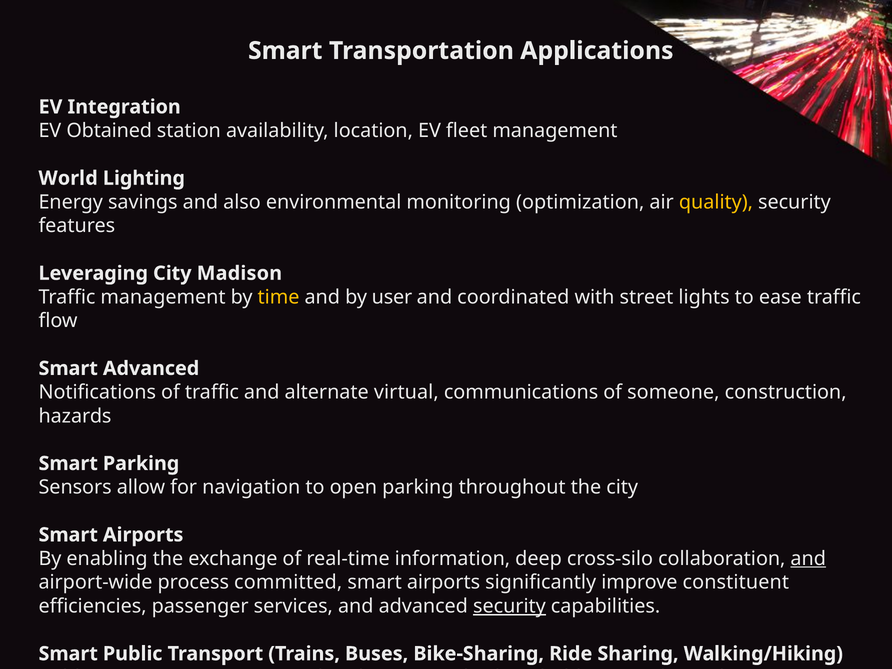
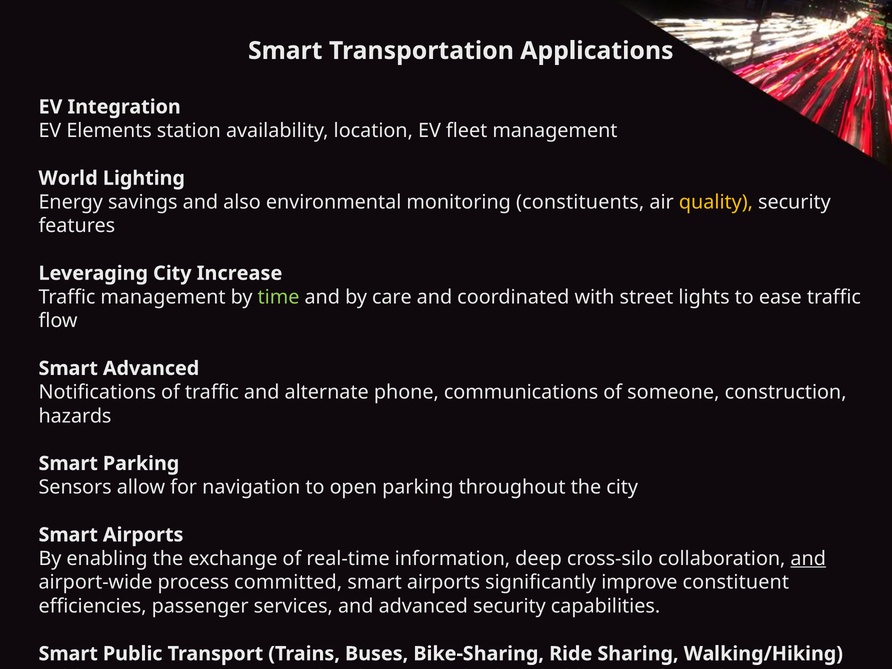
Obtained: Obtained -> Elements
optimization: optimization -> constituents
Madison: Madison -> Increase
time colour: yellow -> light green
user: user -> care
virtual: virtual -> phone
security at (509, 606) underline: present -> none
